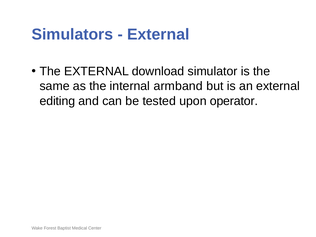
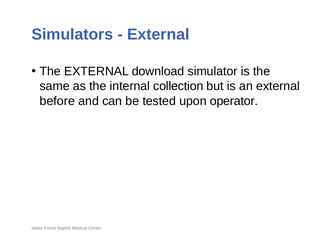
armband: armband -> collection
editing: editing -> before
